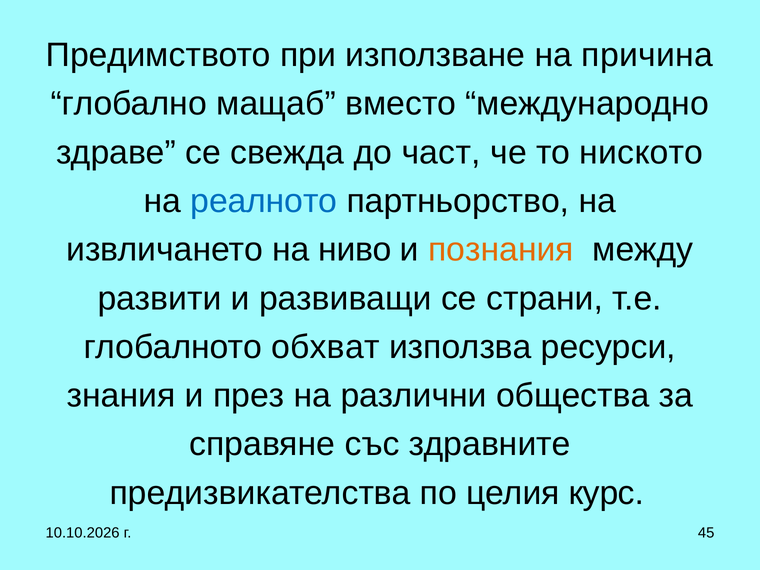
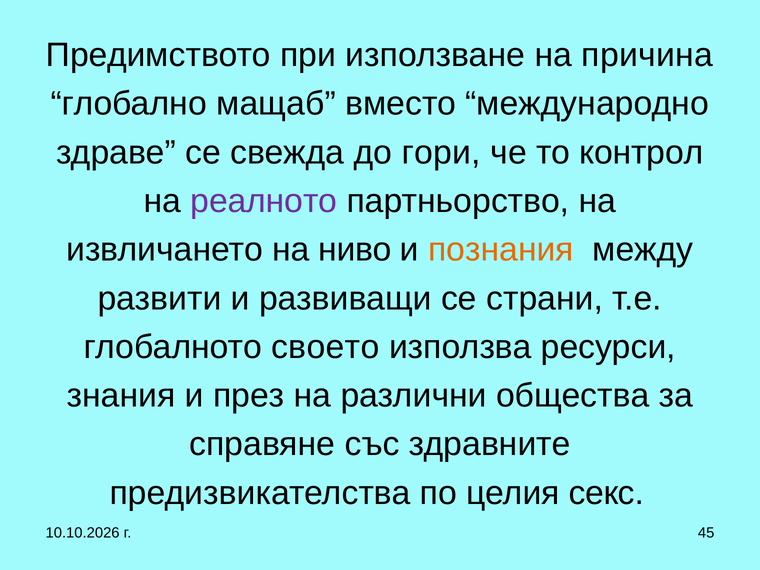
част: част -> гори
ниското: ниското -> контрол
реалното colour: blue -> purple
обхват: обхват -> своето
курс: курс -> секс
